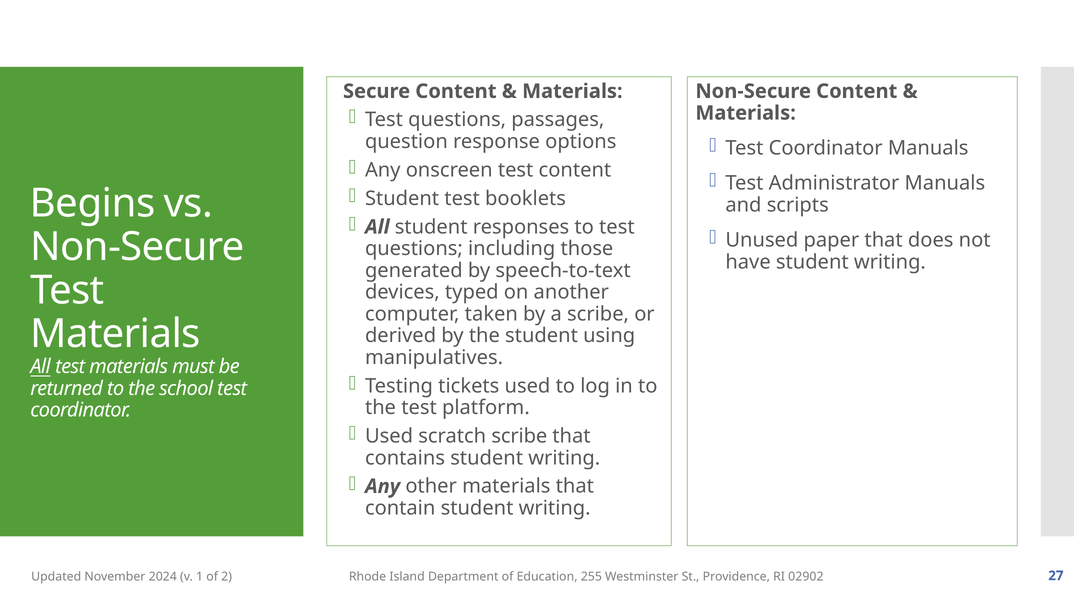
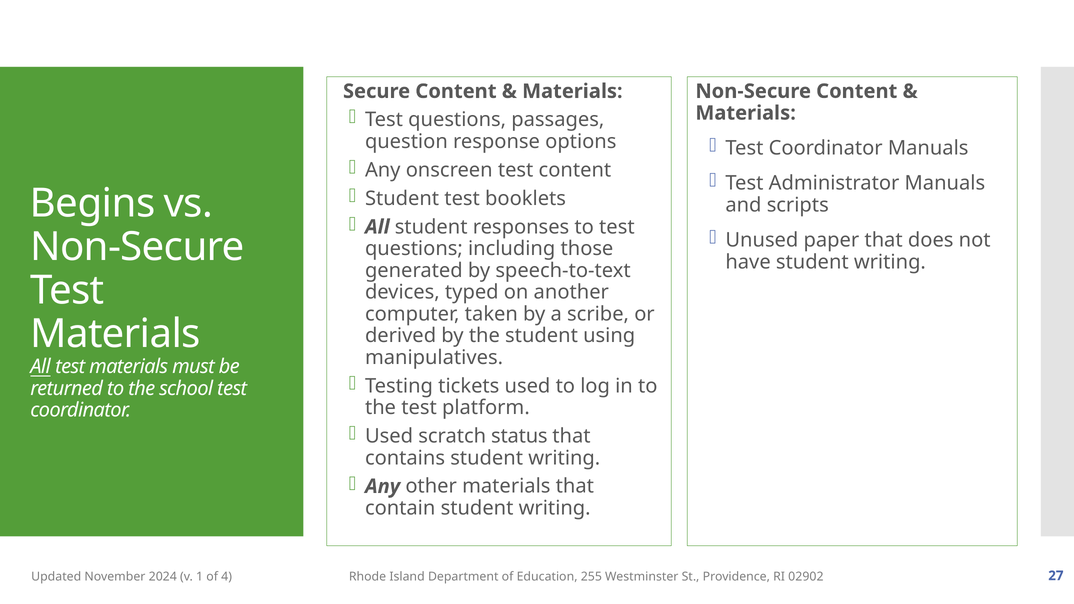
scratch scribe: scribe -> status
2: 2 -> 4
